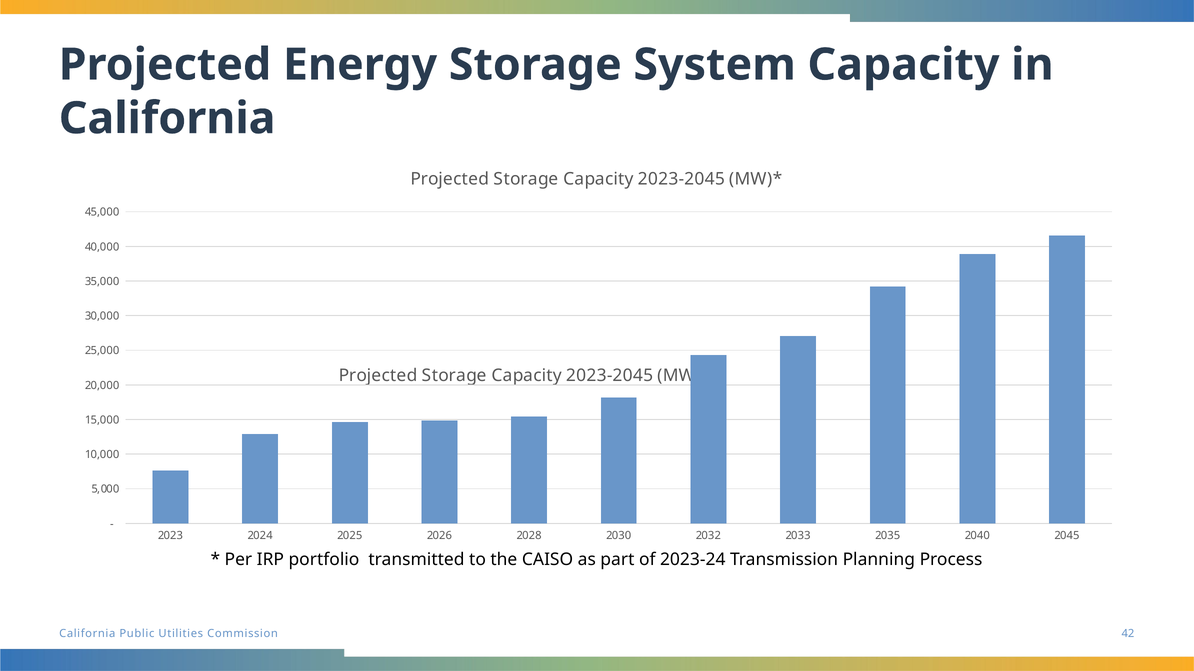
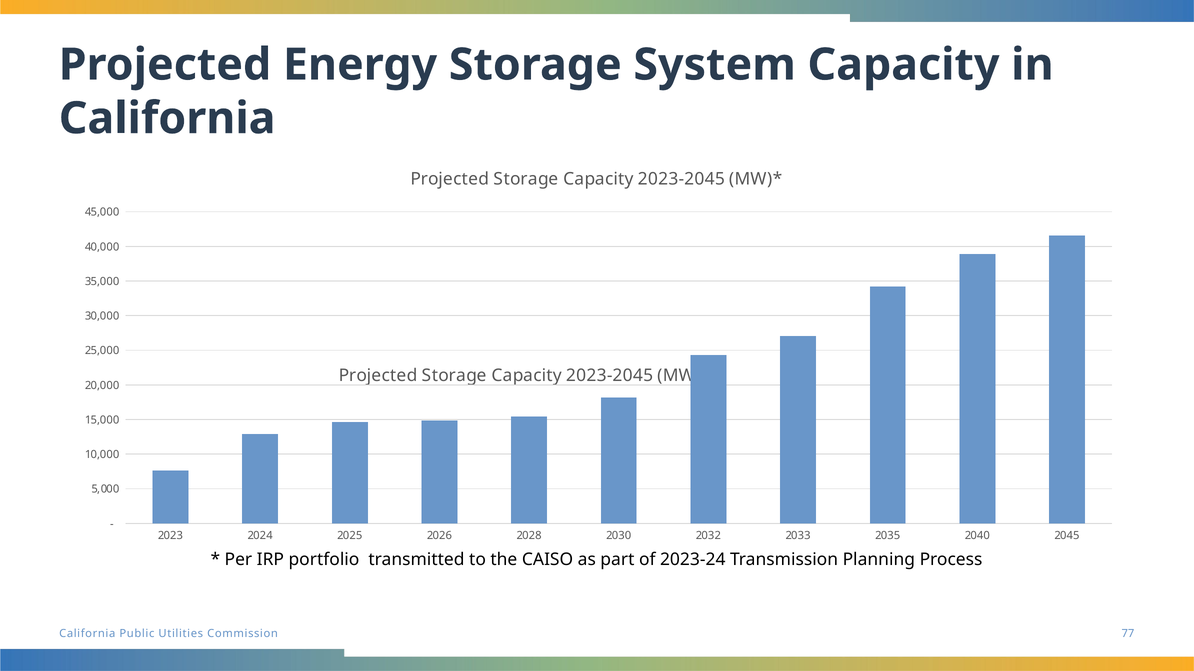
42: 42 -> 77
